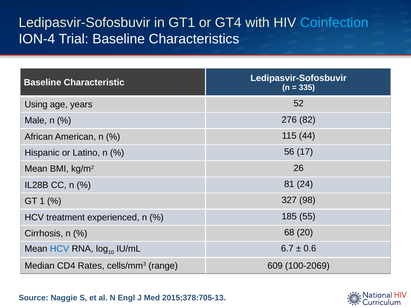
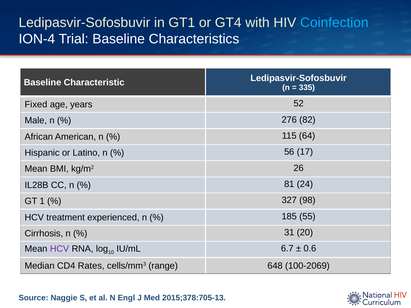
Using: Using -> Fixed
44: 44 -> 64
68: 68 -> 31
HCV at (60, 249) colour: blue -> purple
609: 609 -> 648
